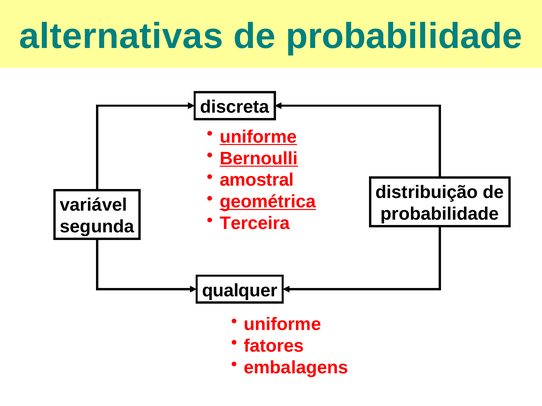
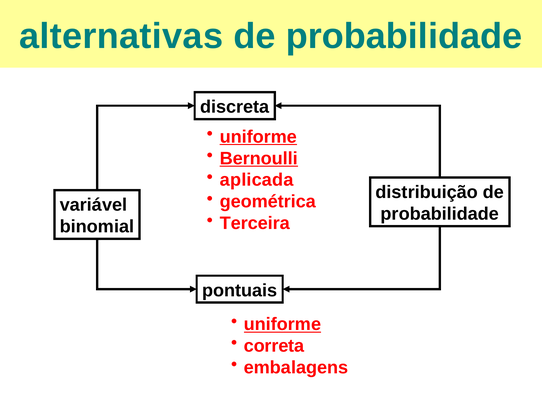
amostral: amostral -> aplicada
geométrica underline: present -> none
segunda: segunda -> binomial
qualquer: qualquer -> pontuais
uniforme at (282, 325) underline: none -> present
fatores: fatores -> correta
